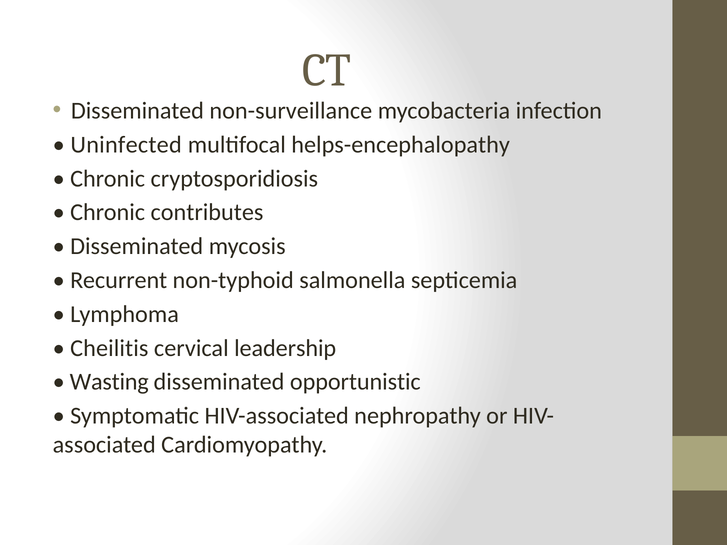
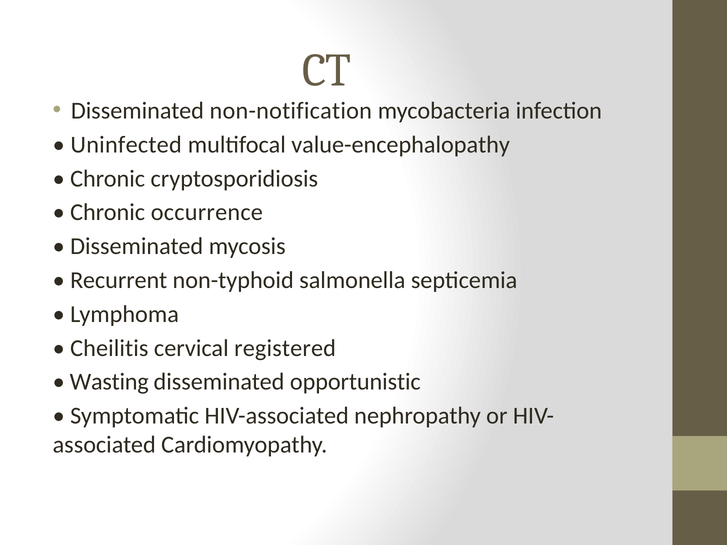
non-surveillance: non-surveillance -> non-notification
helps-encephalopathy: helps-encephalopathy -> value-encephalopathy
contributes: contributes -> occurrence
leadership: leadership -> registered
